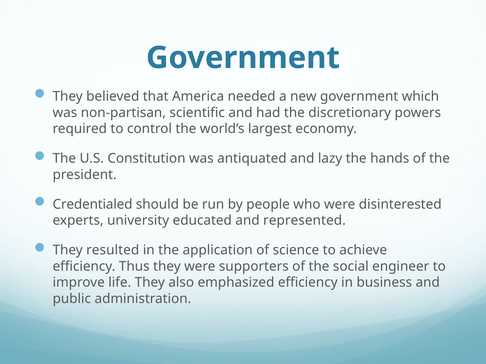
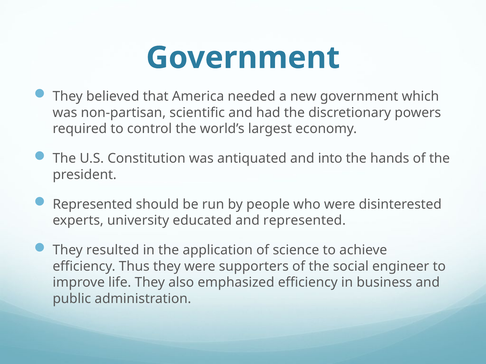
lazy: lazy -> into
Credentialed at (93, 205): Credentialed -> Represented
